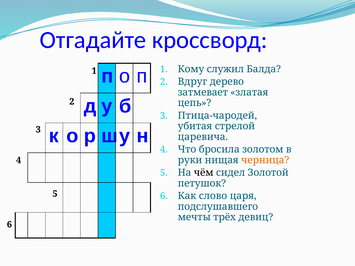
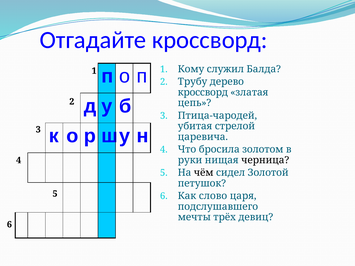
Вдруг: Вдруг -> Трубу
затмевает at (203, 92): затмевает -> кроссворд
черница colour: orange -> black
